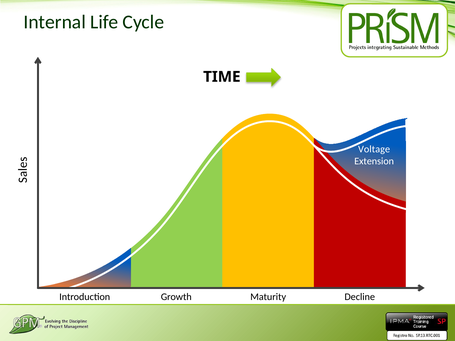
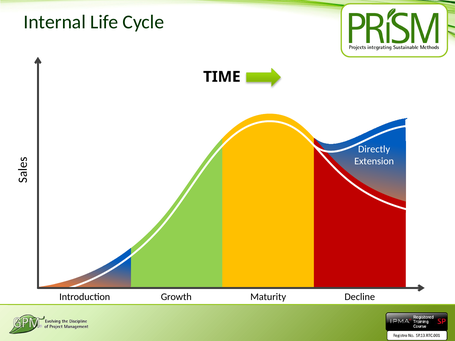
Voltage: Voltage -> Directly
